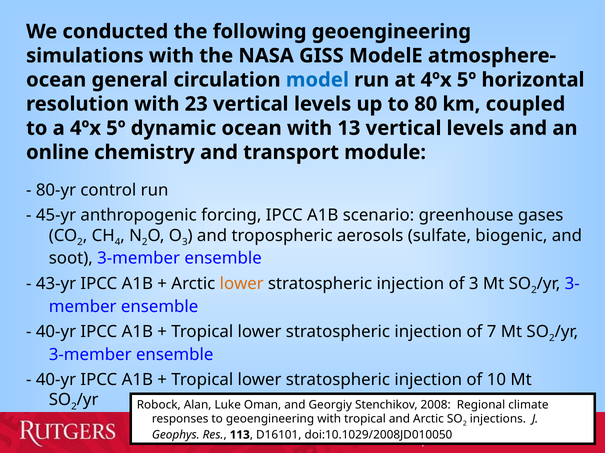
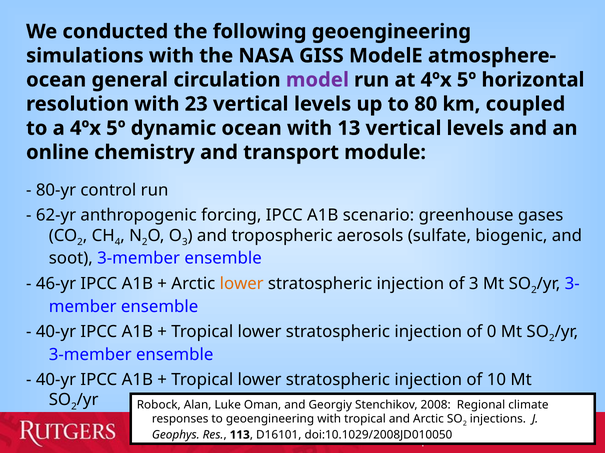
model colour: blue -> purple
45-yr: 45-yr -> 62-yr
43-yr: 43-yr -> 46-yr
7: 7 -> 0
